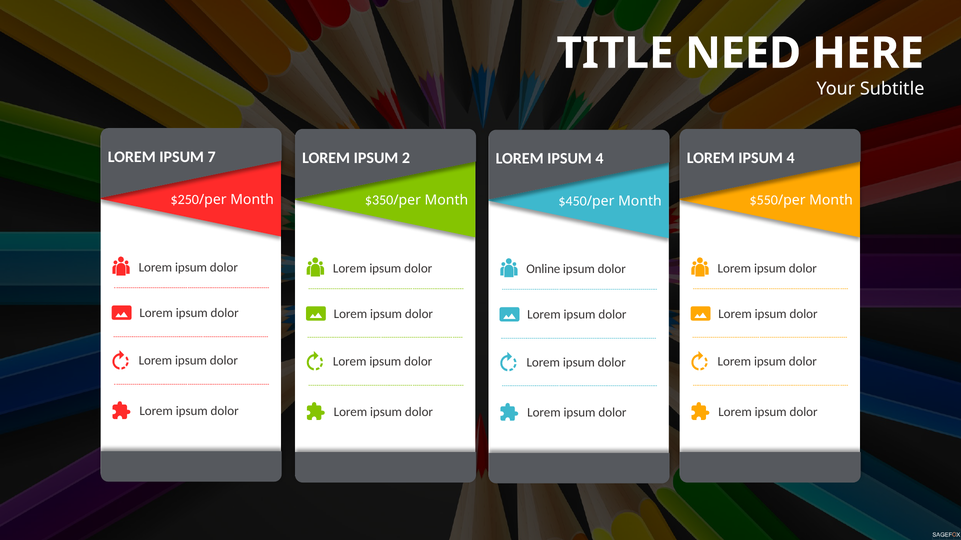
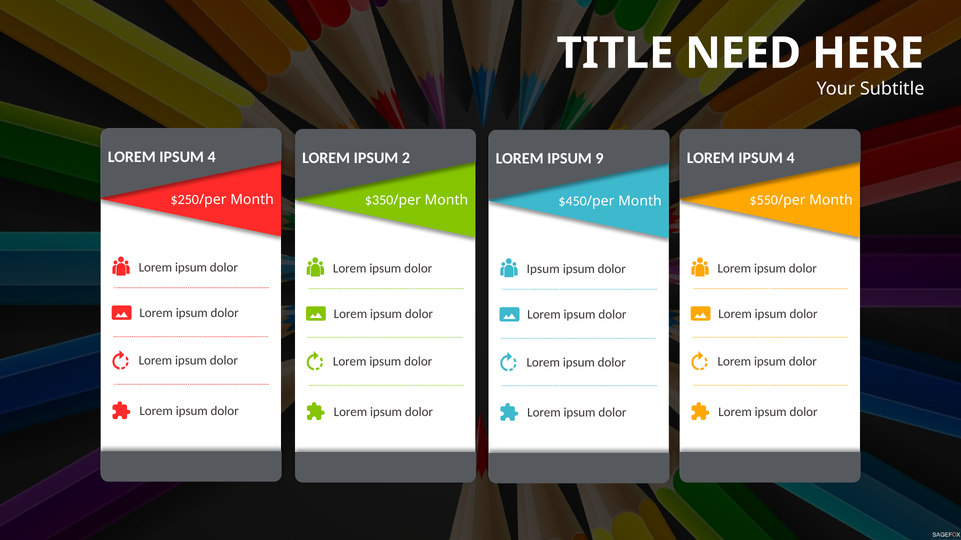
7 at (212, 157): 7 -> 4
4 at (600, 159): 4 -> 9
Online at (543, 269): Online -> Ipsum
